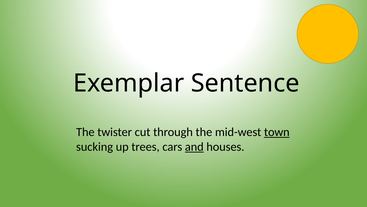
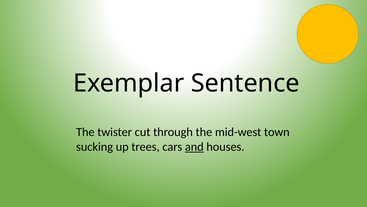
town underline: present -> none
